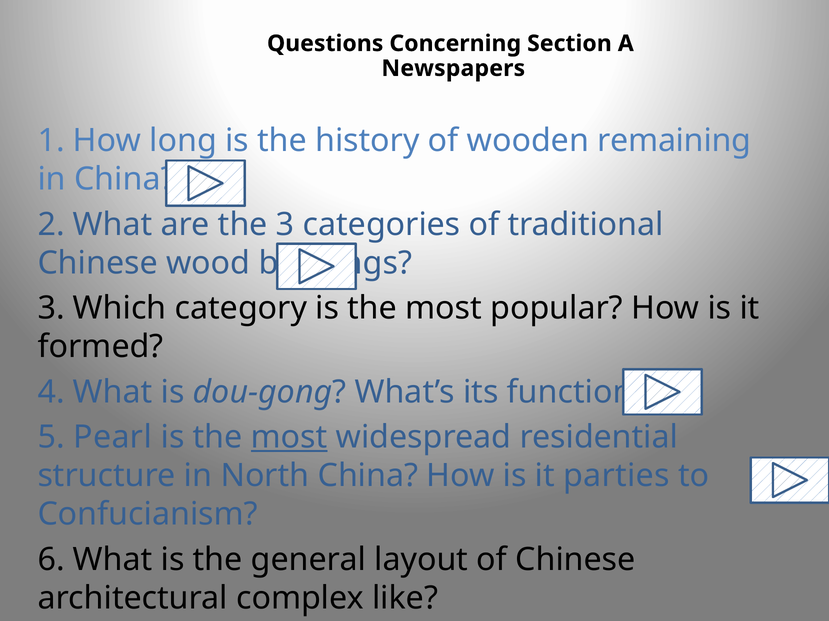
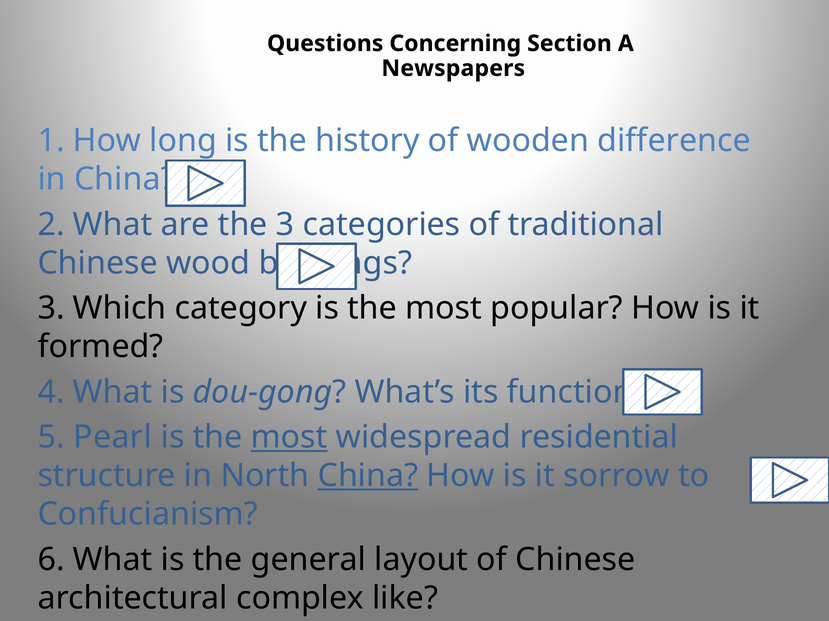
remaining: remaining -> difference
China at (368, 476) underline: none -> present
parties: parties -> sorrow
